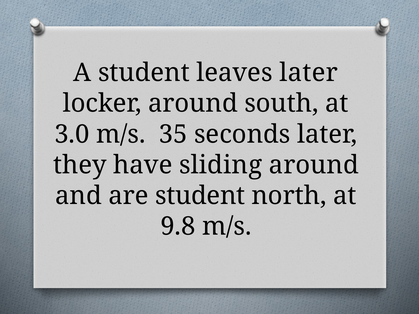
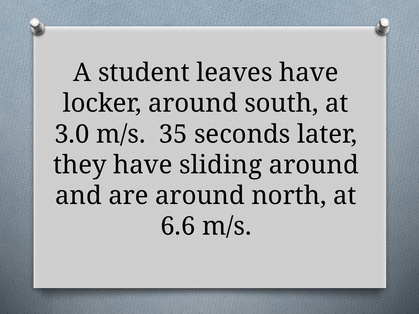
leaves later: later -> have
are student: student -> around
9.8: 9.8 -> 6.6
